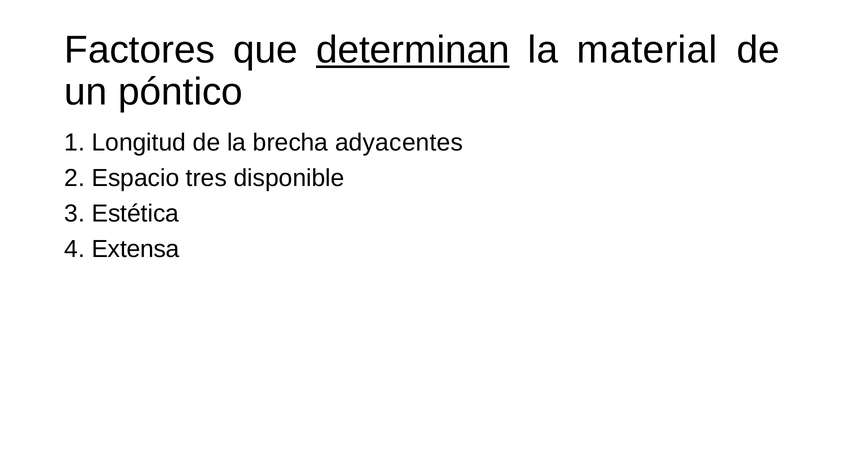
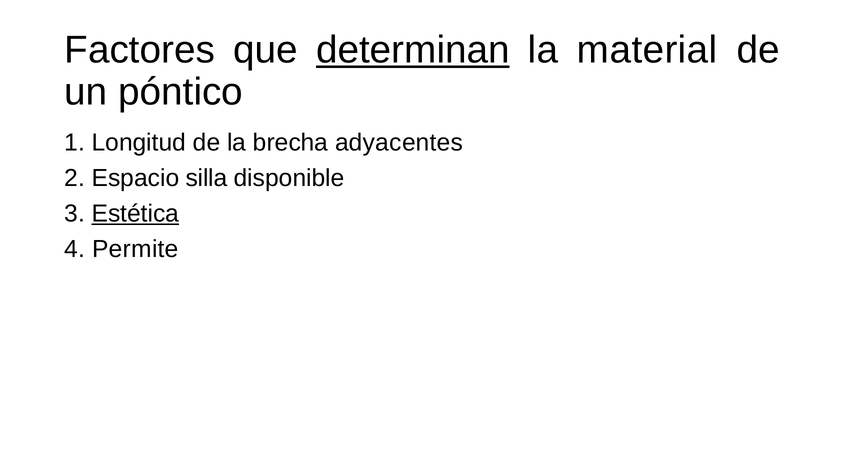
tres: tres -> silla
Estética underline: none -> present
Extensa: Extensa -> Permite
